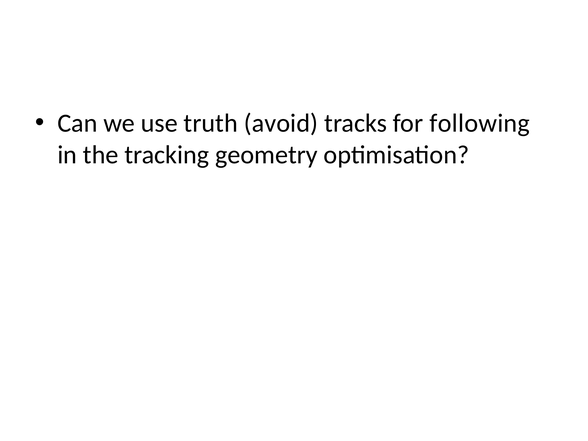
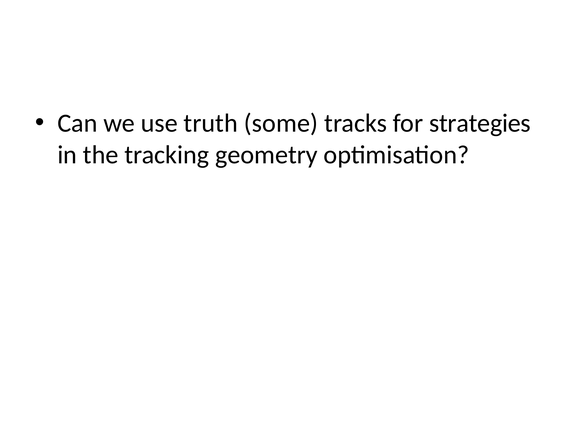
avoid: avoid -> some
following: following -> strategies
